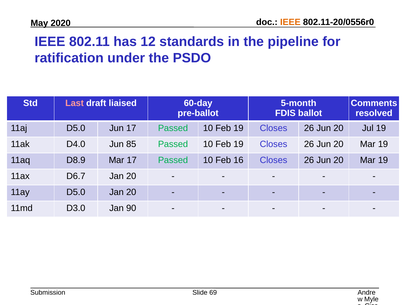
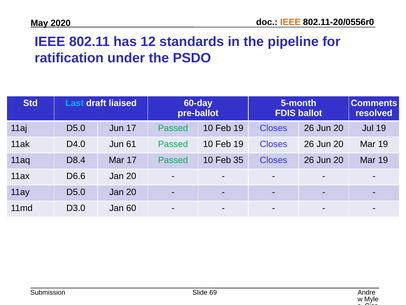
Last colour: pink -> light blue
85: 85 -> 61
D8.9: D8.9 -> D8.4
16: 16 -> 35
D6.7: D6.7 -> D6.6
90: 90 -> 60
